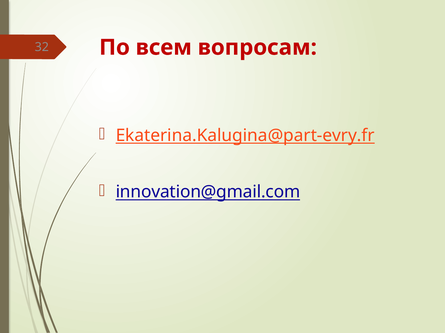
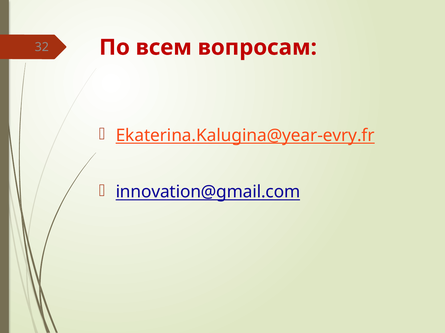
Ekaterina.Kalugina@part-evry.fr: Ekaterina.Kalugina@part-evry.fr -> Ekaterina.Kalugina@year-evry.fr
